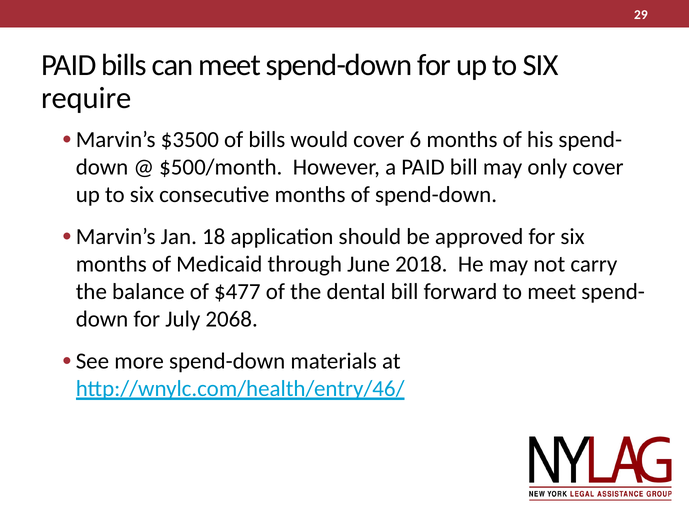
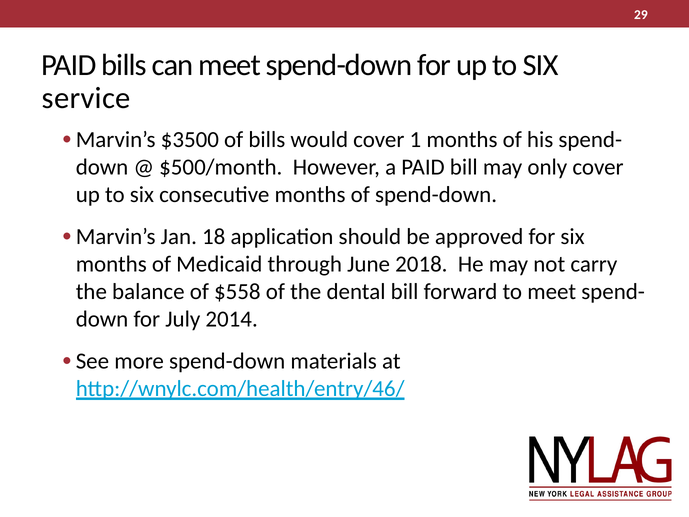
require: require -> service
6: 6 -> 1
$477: $477 -> $558
2068: 2068 -> 2014
